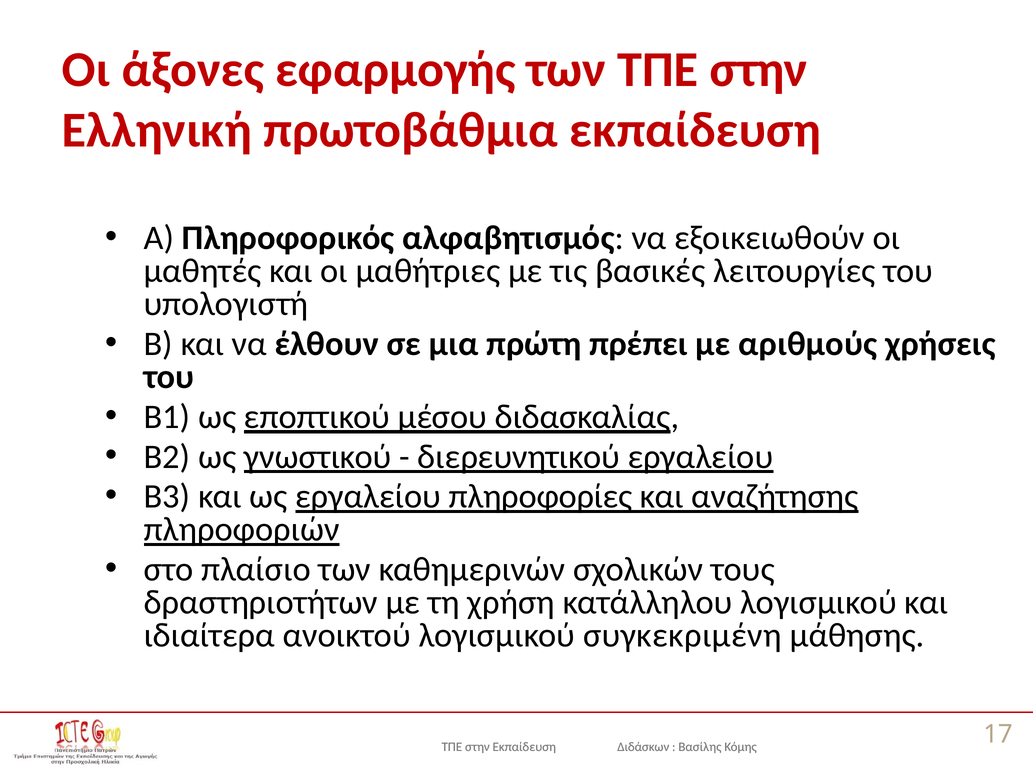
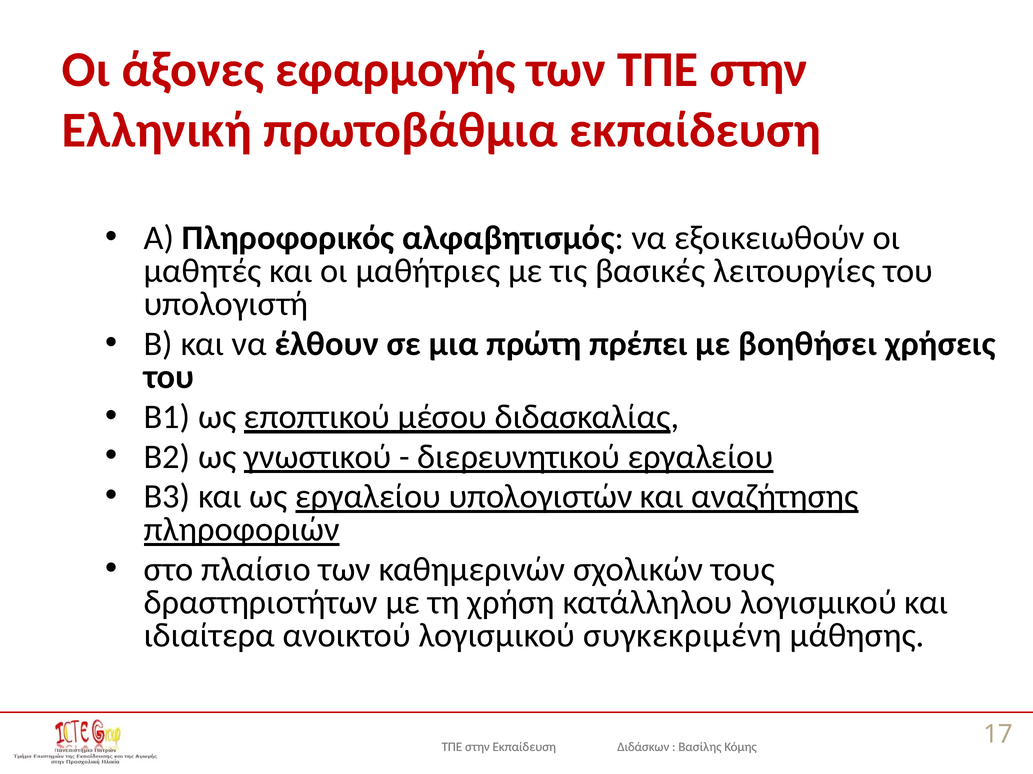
αριθμούς: αριθμούς -> βοηθήσει
πληροφορίες: πληροφορίες -> υπολογιστών
